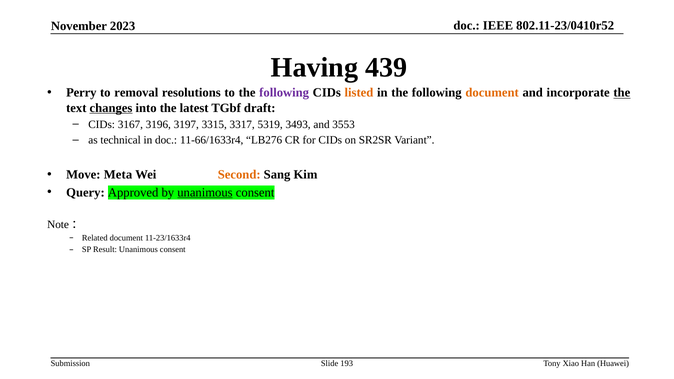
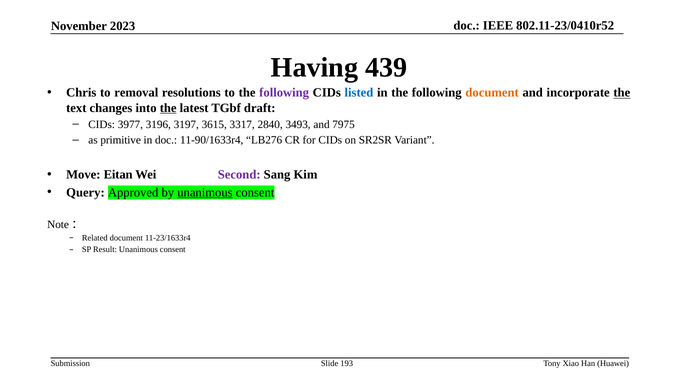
Perry: Perry -> Chris
listed colour: orange -> blue
changes underline: present -> none
the at (168, 108) underline: none -> present
3167: 3167 -> 3977
3315: 3315 -> 3615
5319: 5319 -> 2840
3553: 3553 -> 7975
technical: technical -> primitive
11-66/1633r4: 11-66/1633r4 -> 11-90/1633r4
Meta: Meta -> Eitan
Second colour: orange -> purple
